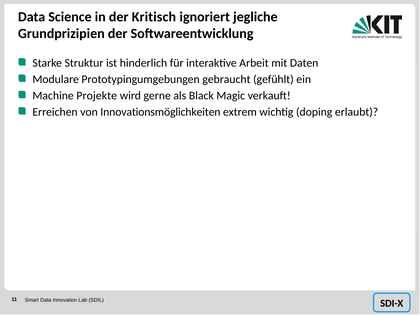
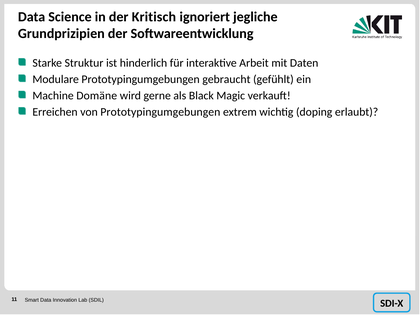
Projekte: Projekte -> Domäne
von Innovationsmöglichkeiten: Innovationsmöglichkeiten -> Prototypingumgebungen
